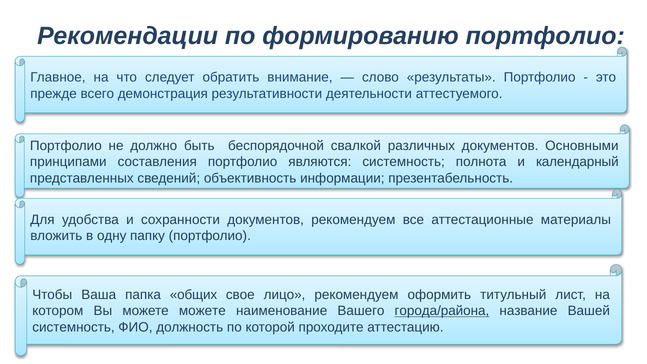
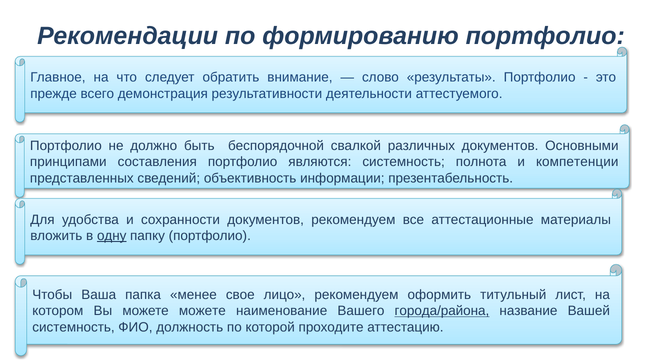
календарный: календарный -> компетенции
одну underline: none -> present
общих: общих -> менее
